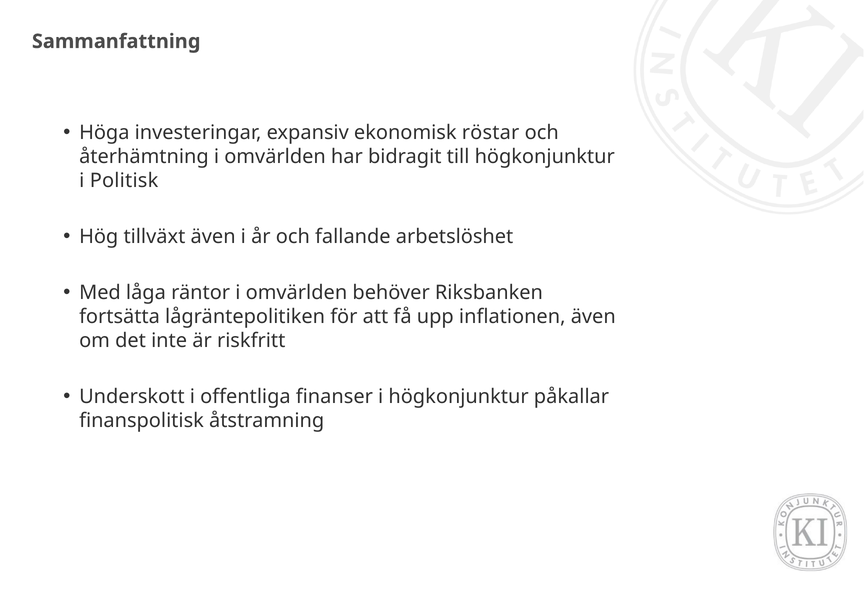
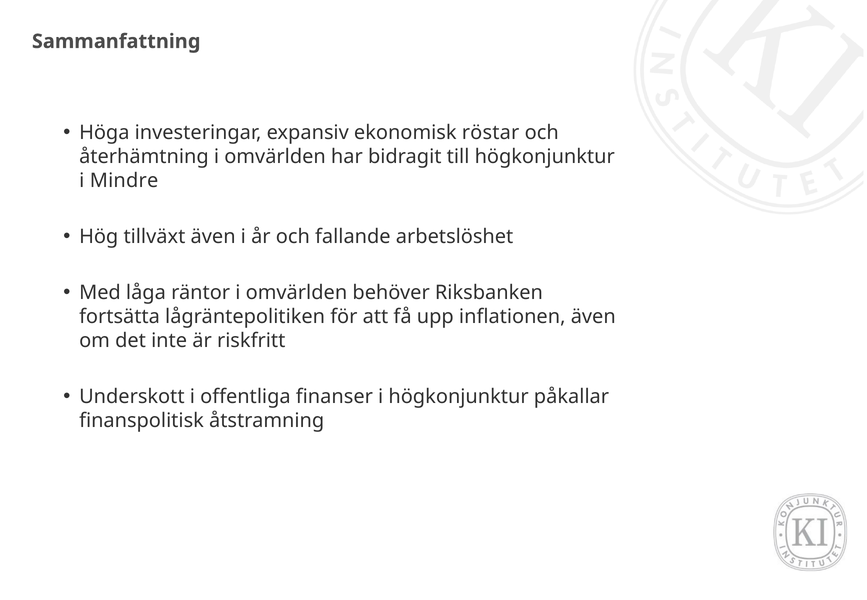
Politisk: Politisk -> Mindre
